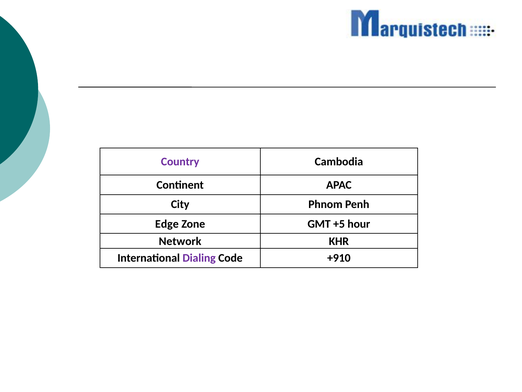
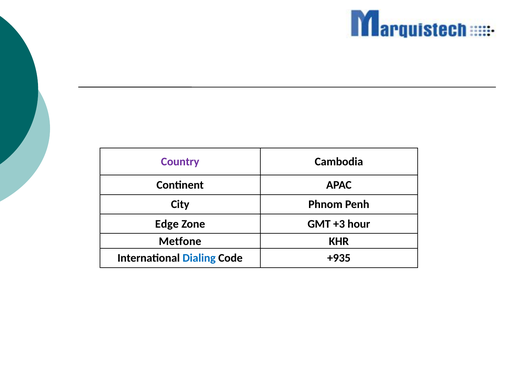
+5: +5 -> +3
Network: Network -> Metfone
Dialing colour: purple -> blue
+910: +910 -> +935
